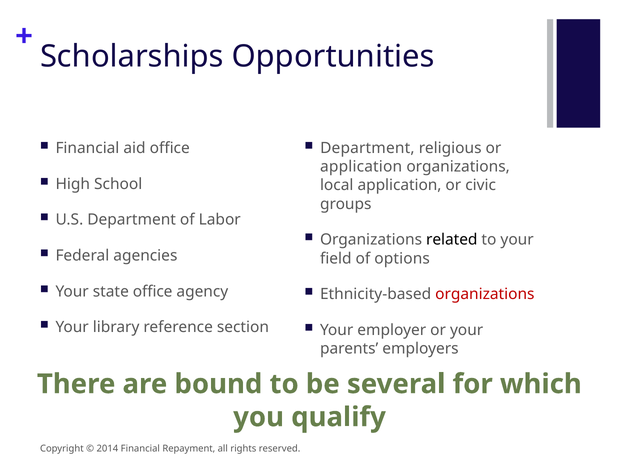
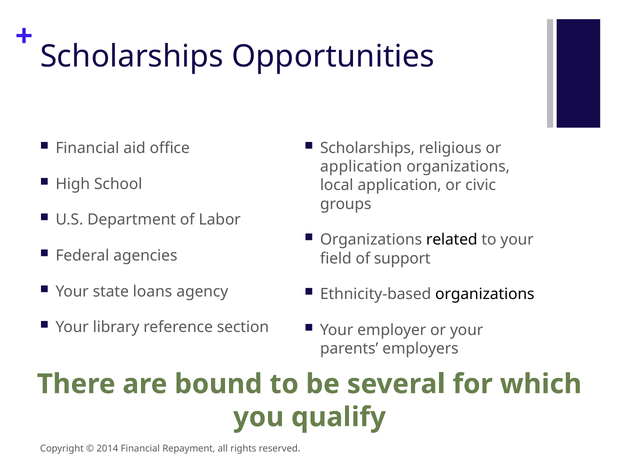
Department at (367, 148): Department -> Scholarships
options: options -> support
state office: office -> loans
organizations at (485, 294) colour: red -> black
